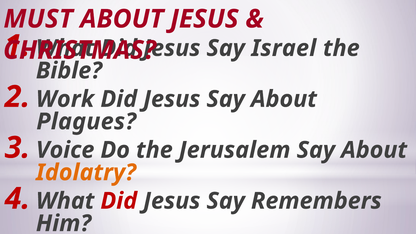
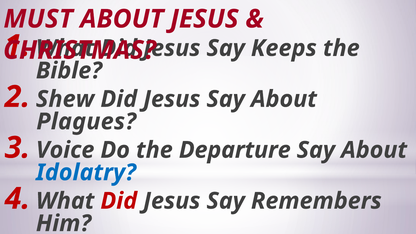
Israel: Israel -> Keeps
Work: Work -> Shew
Jerusalem: Jerusalem -> Departure
Idolatry colour: orange -> blue
